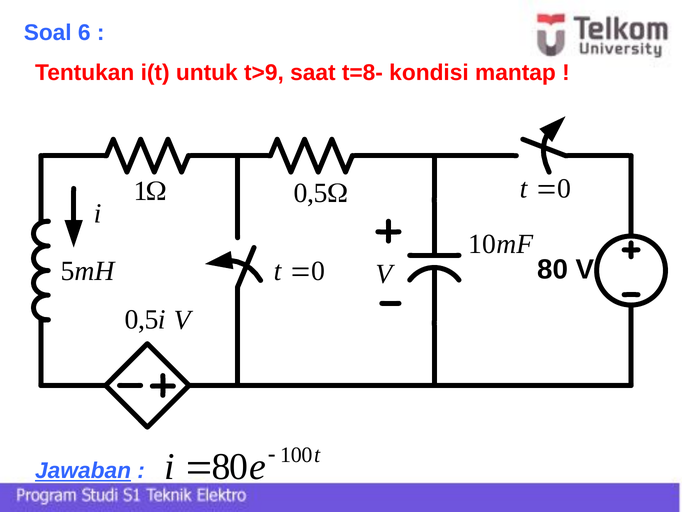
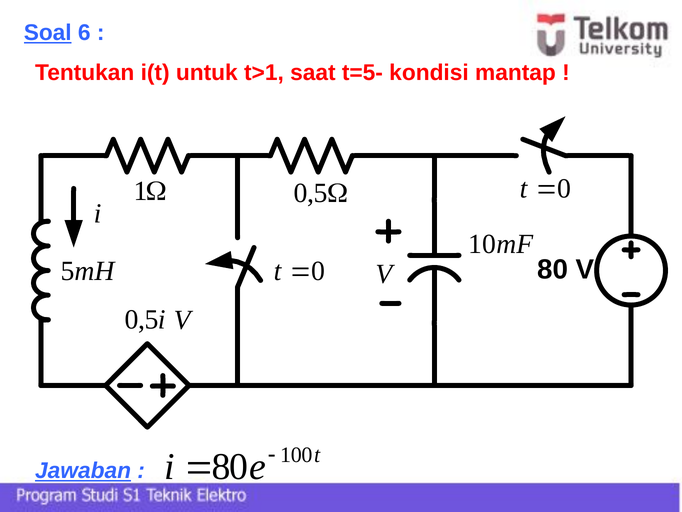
Soal underline: none -> present
t>9: t>9 -> t>1
t=8-: t=8- -> t=5-
